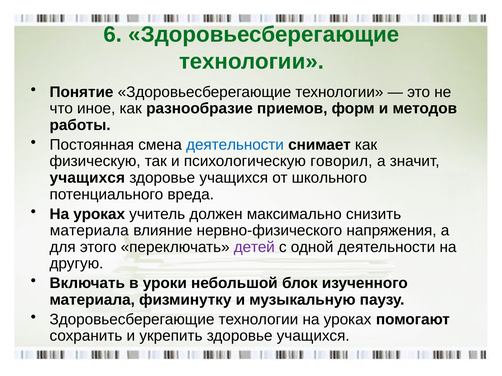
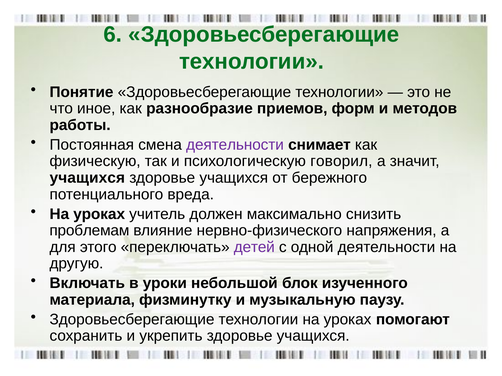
деятельности at (235, 145) colour: blue -> purple
школьного: школьного -> бережного
материала at (89, 231): материала -> проблемам
